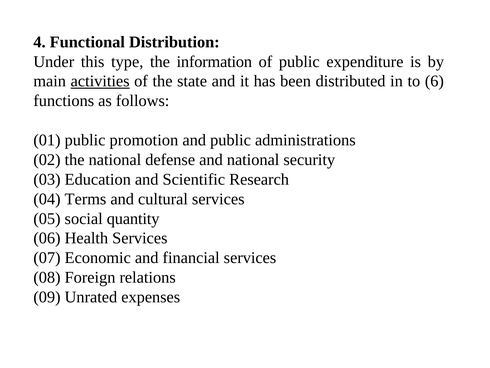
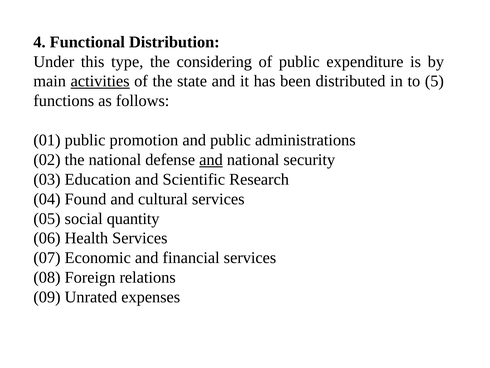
information: information -> considering
6: 6 -> 5
and at (211, 160) underline: none -> present
Terms: Terms -> Found
